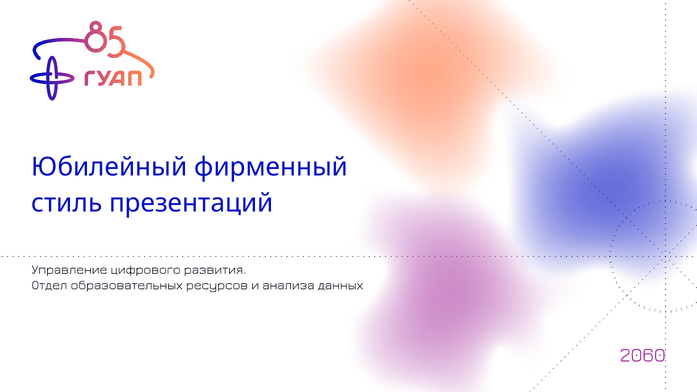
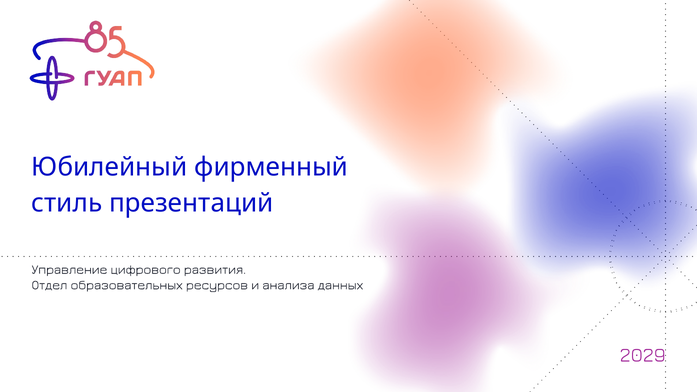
2060: 2060 -> 2029
